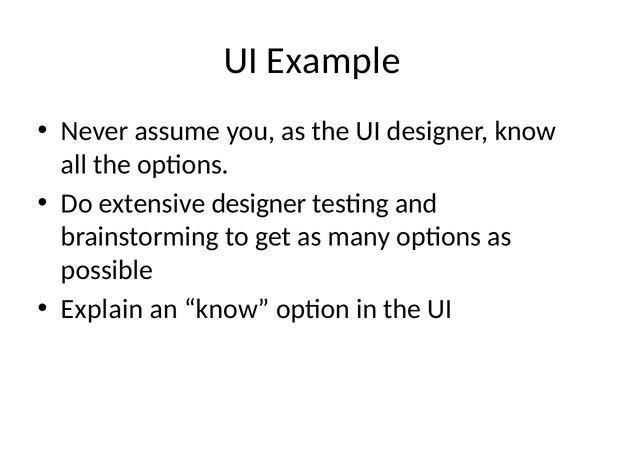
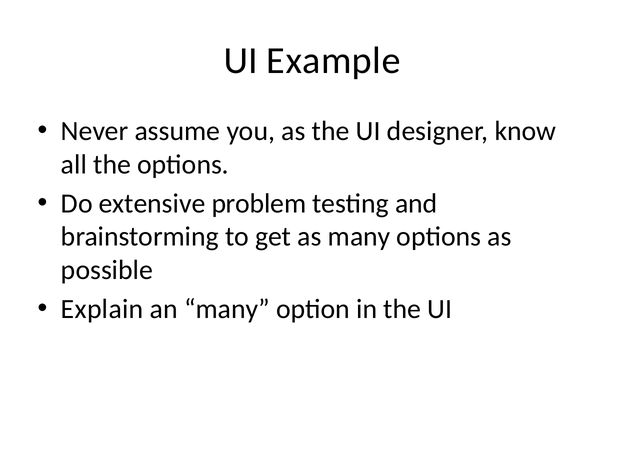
extensive designer: designer -> problem
an know: know -> many
